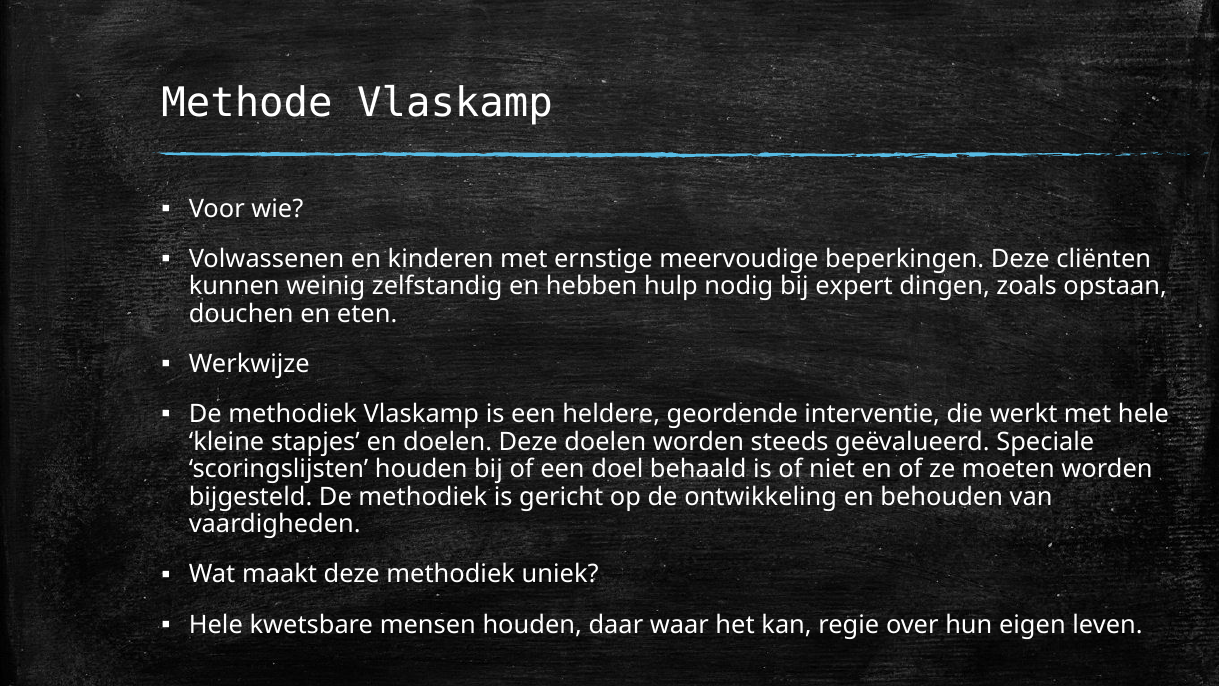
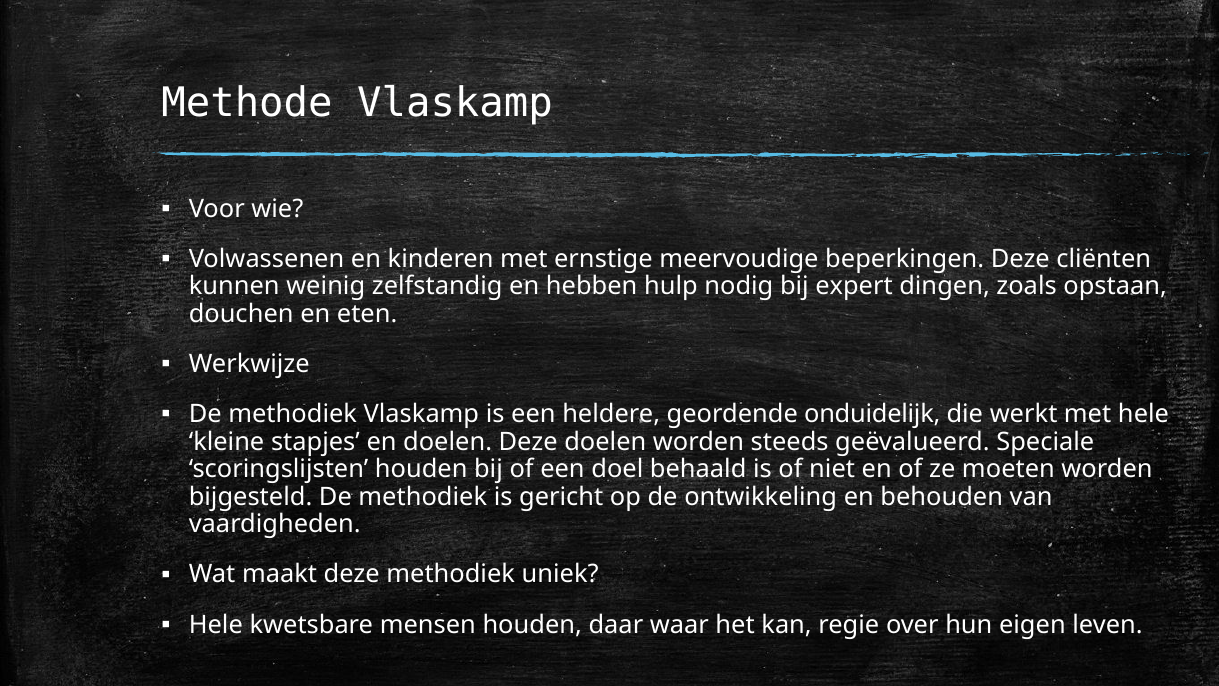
interventie: interventie -> onduidelijk
